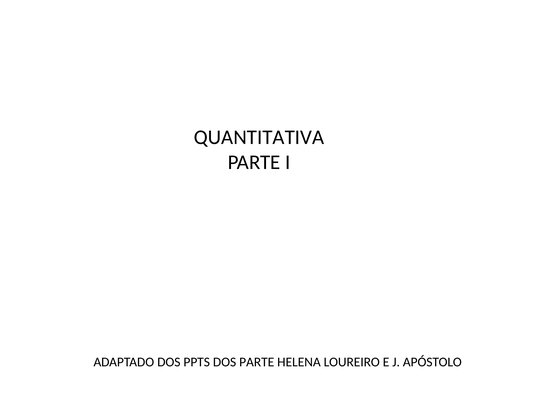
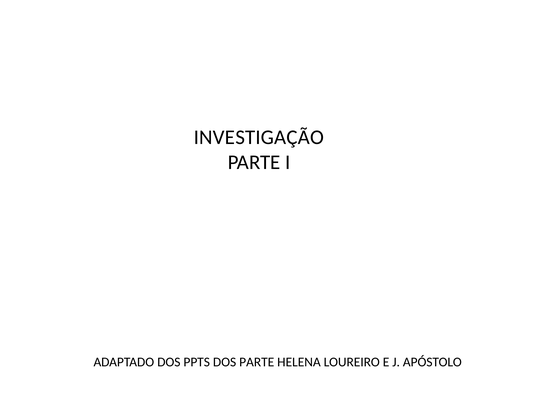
QUANTITATIVA: QUANTITATIVA -> INVESTIGAÇÃO
